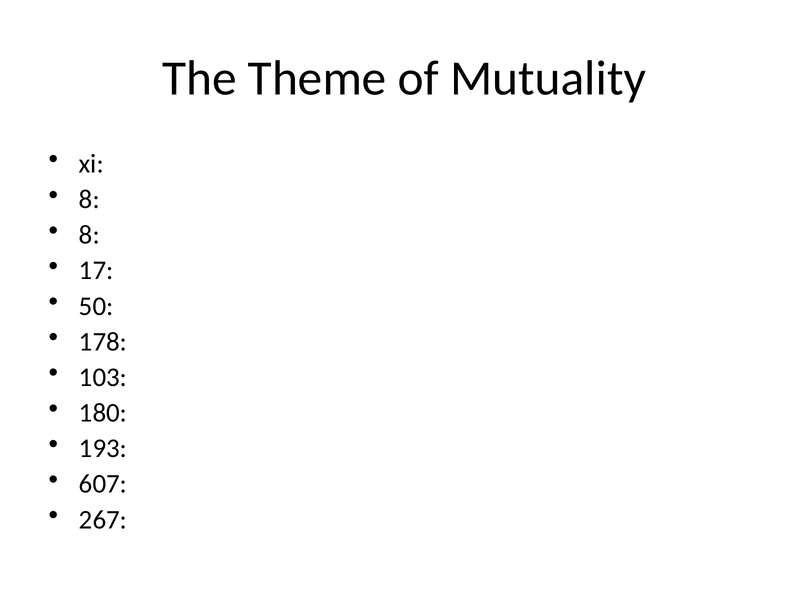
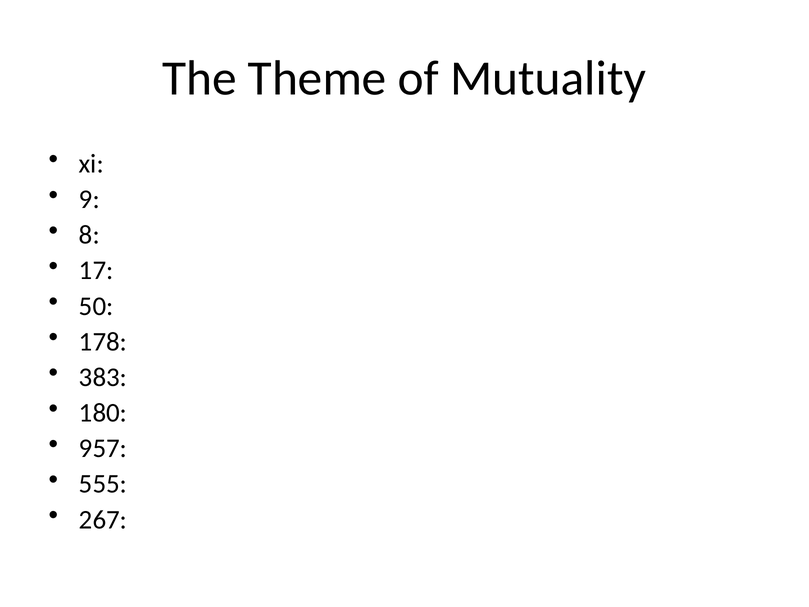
8 at (89, 199): 8 -> 9
103: 103 -> 383
193: 193 -> 957
607: 607 -> 555
